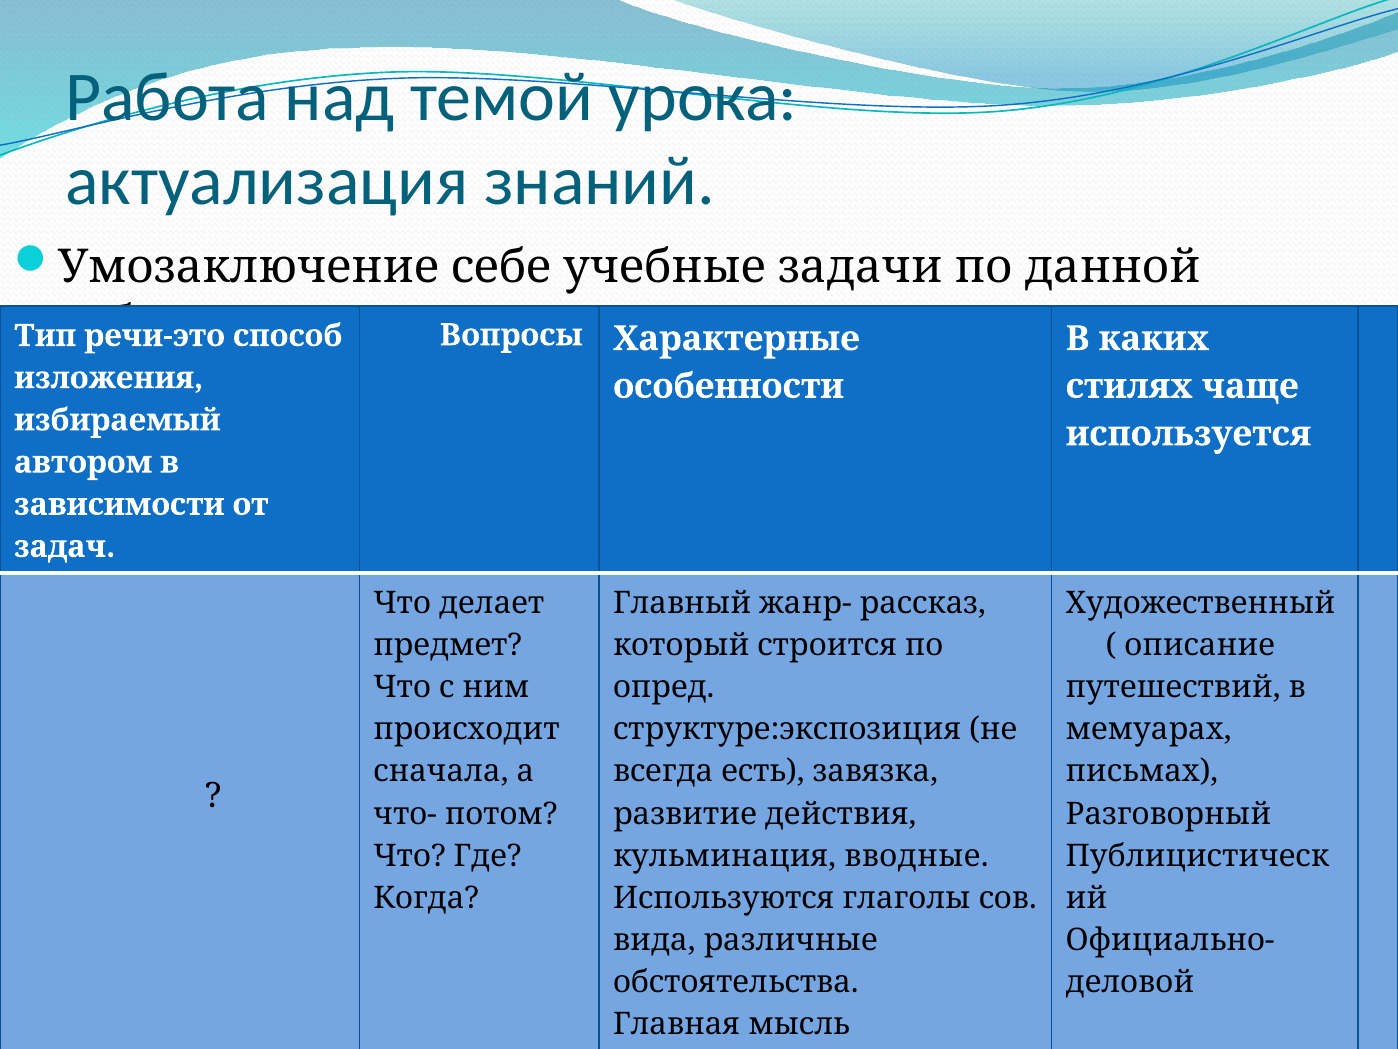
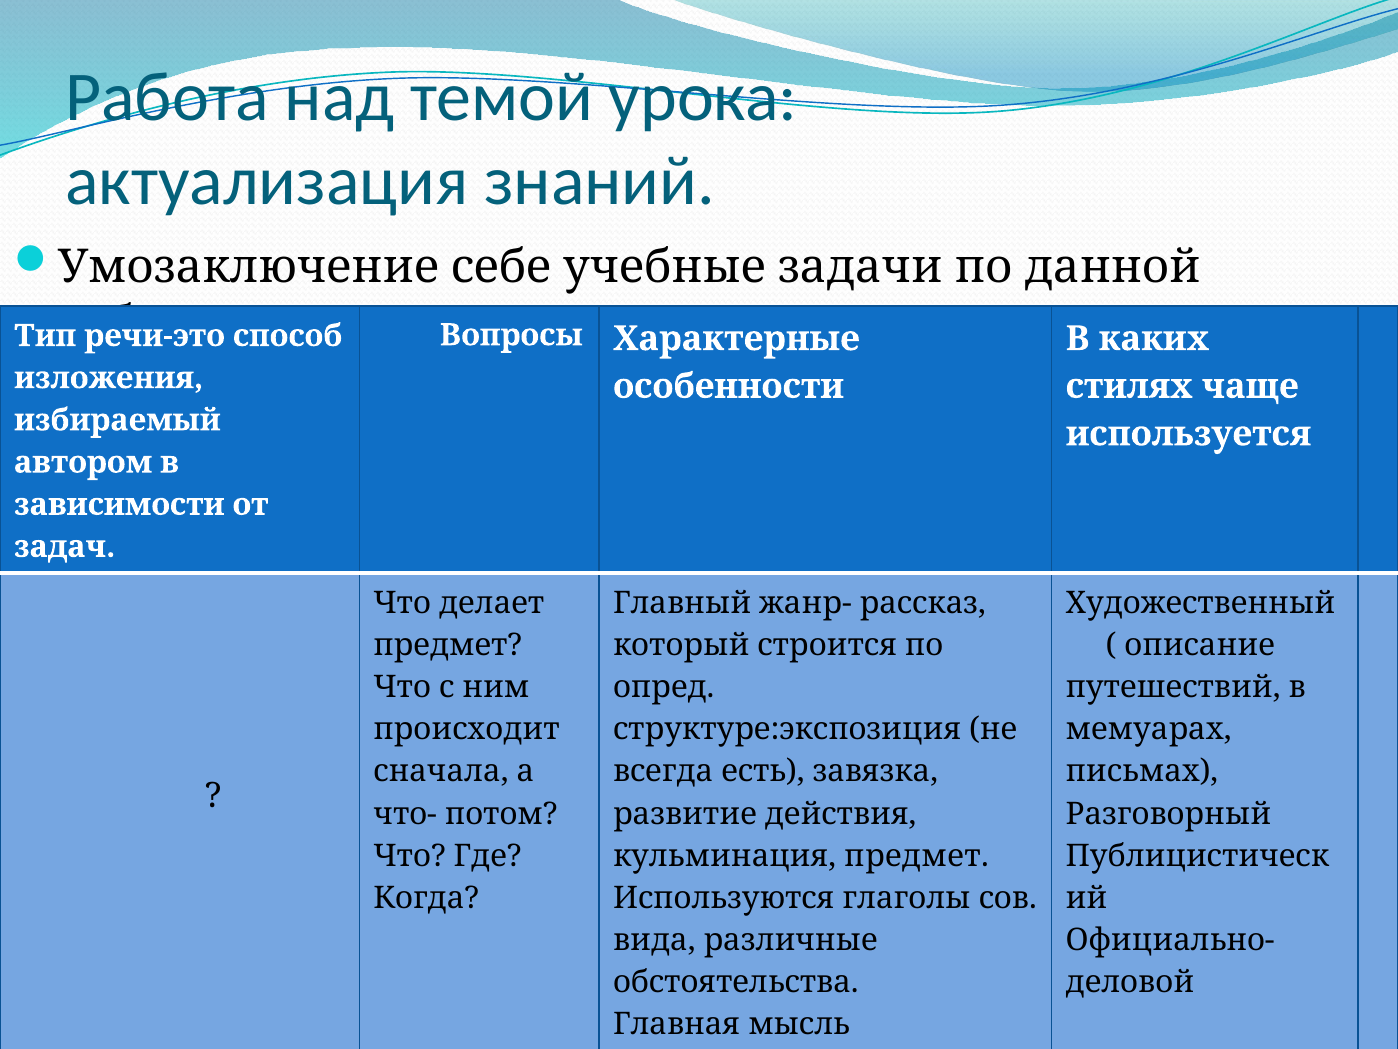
кульминация вводные: вводные -> предмет
